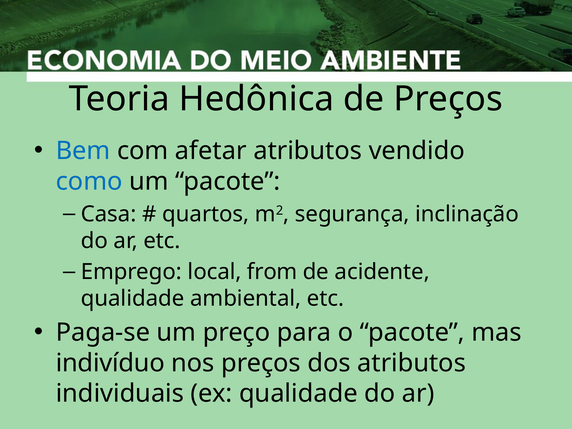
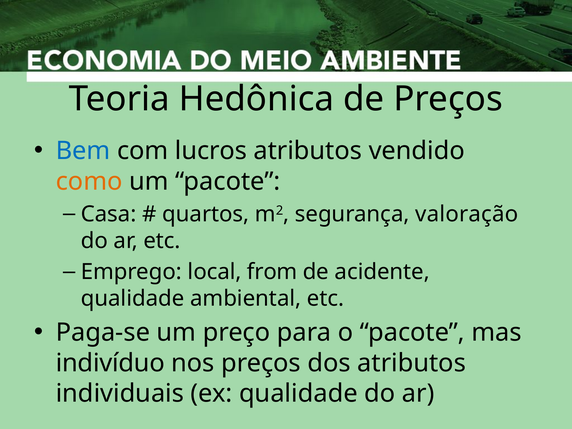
afetar: afetar -> lucros
como colour: blue -> orange
inclinação: inclinação -> valoração
